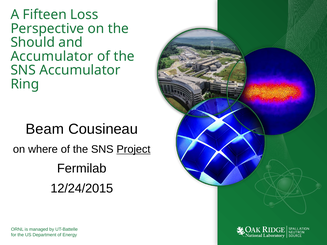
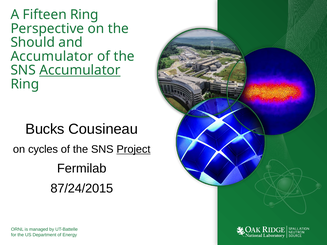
Fifteen Loss: Loss -> Ring
Accumulator at (80, 70) underline: none -> present
Beam: Beam -> Bucks
where: where -> cycles
12/24/2015: 12/24/2015 -> 87/24/2015
